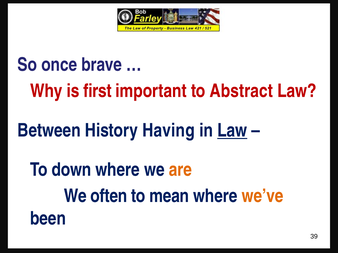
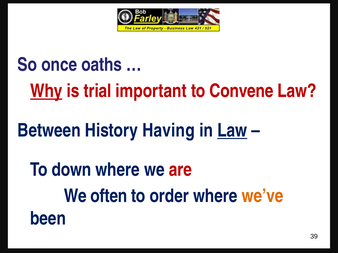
brave: brave -> oaths
Why underline: none -> present
first: first -> trial
Abstract: Abstract -> Convene
are colour: orange -> red
mean: mean -> order
